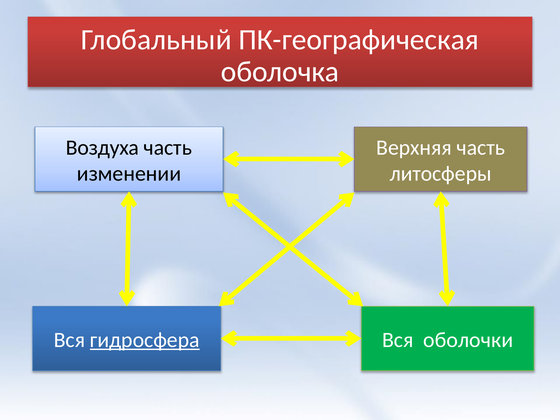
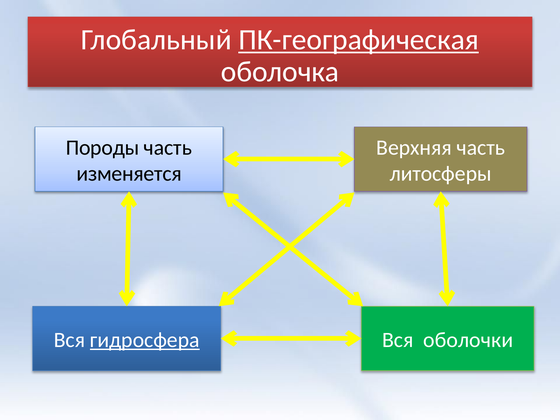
ПК-географическая underline: none -> present
Воздуха: Воздуха -> Породы
изменении: изменении -> изменяется
